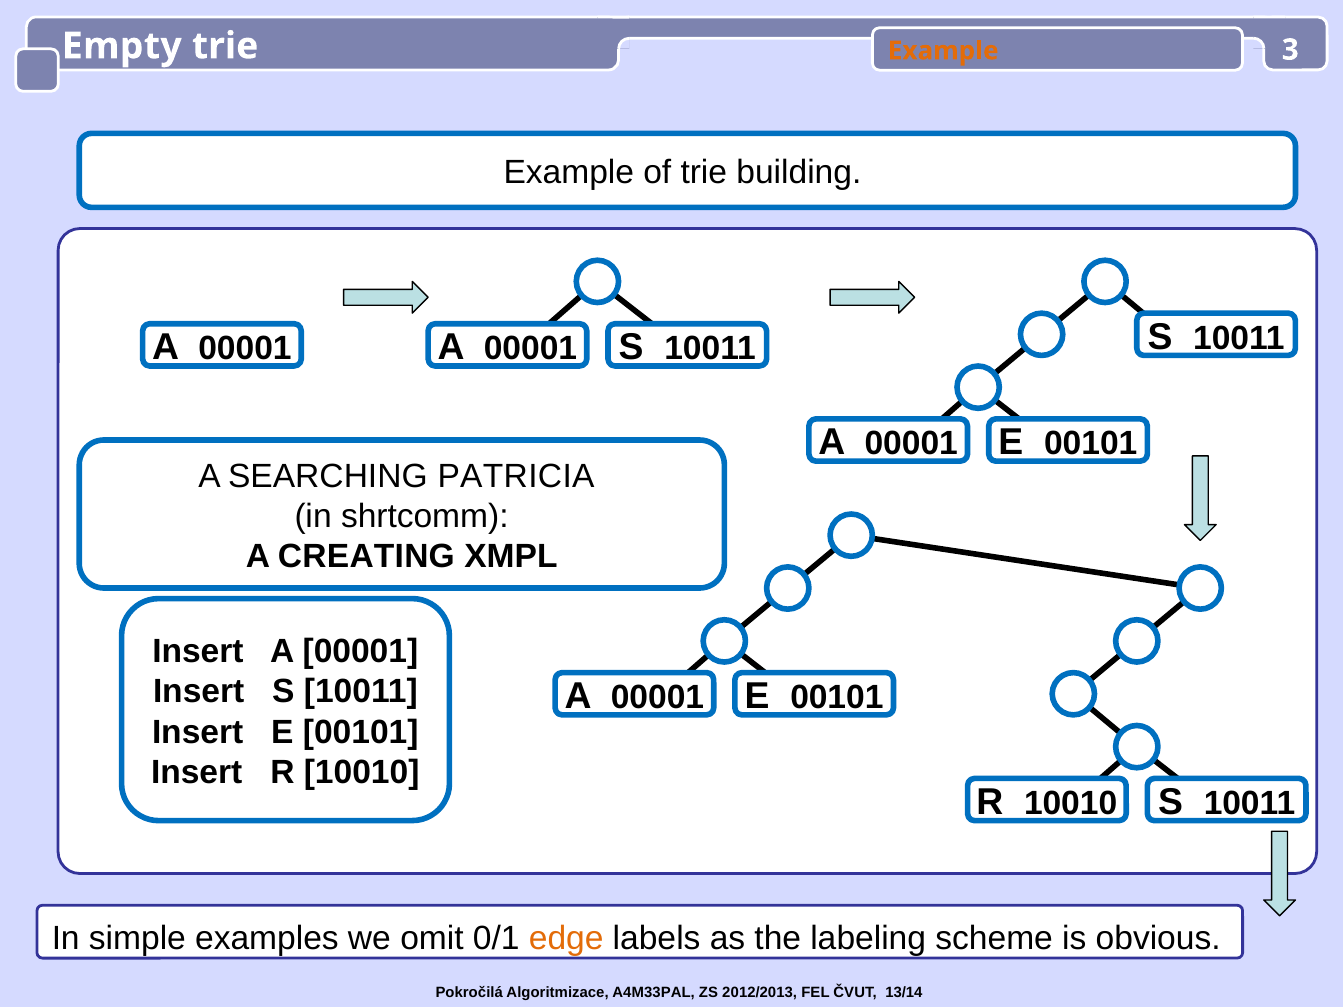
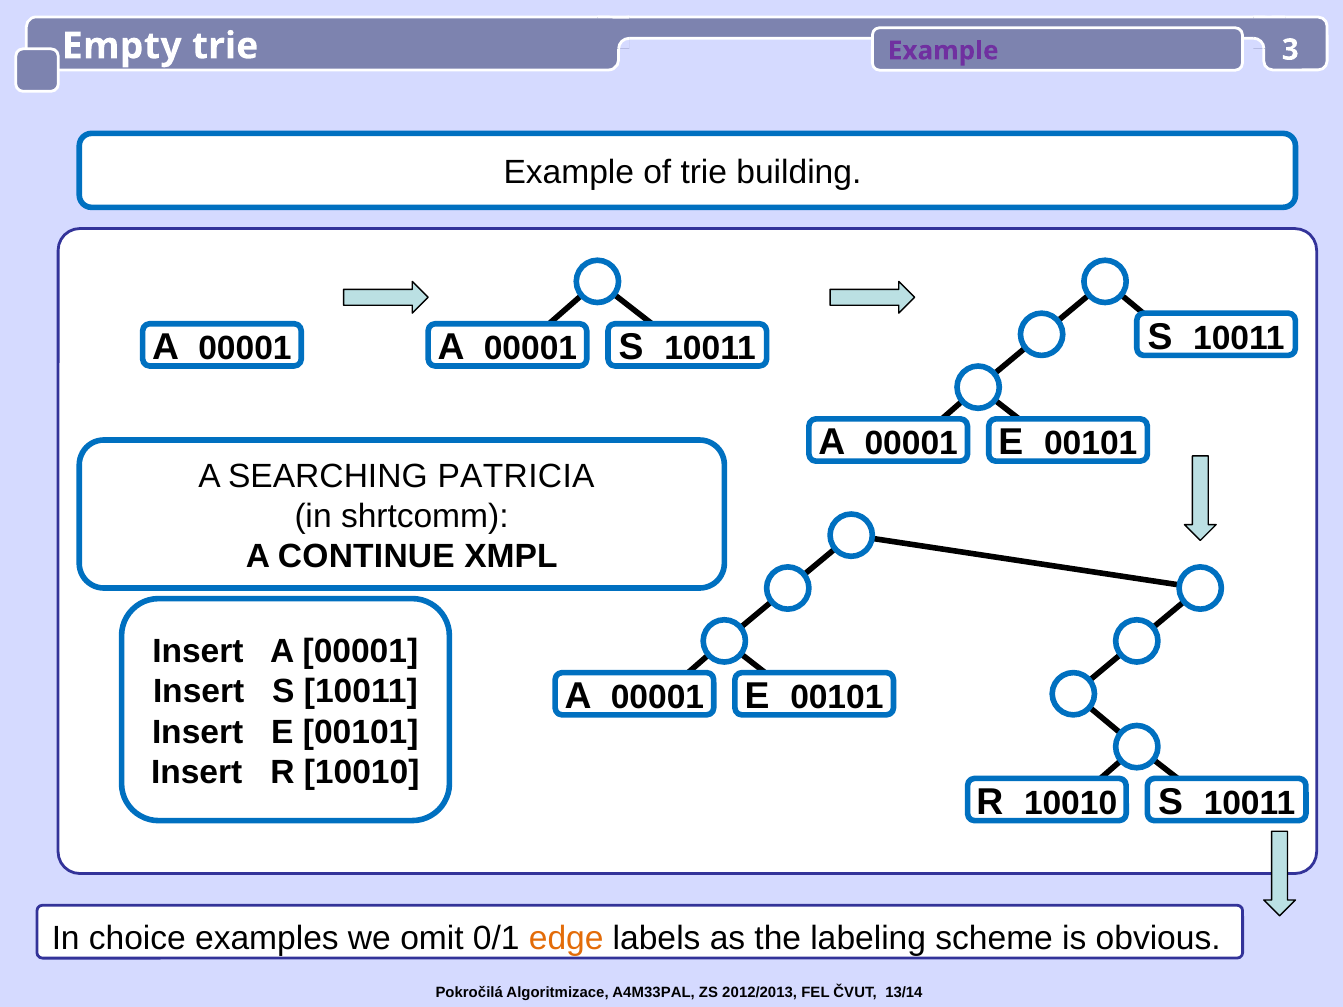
Example at (943, 51) colour: orange -> purple
CREATING: CREATING -> CONTINUE
simple: simple -> choice
